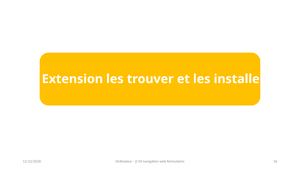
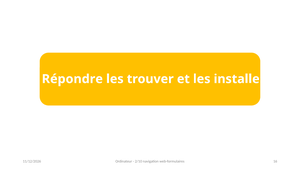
Extension: Extension -> Répondre
